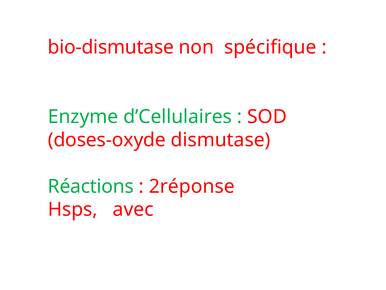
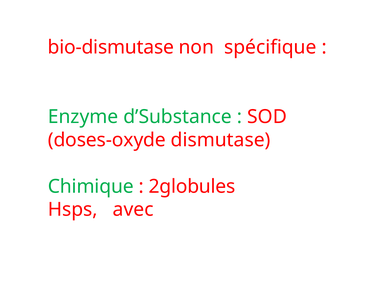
d’Cellulaires: d’Cellulaires -> d’Substance
Réactions: Réactions -> Chimique
2réponse: 2réponse -> 2globules
